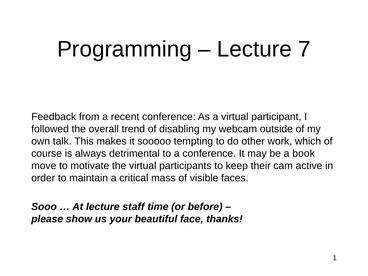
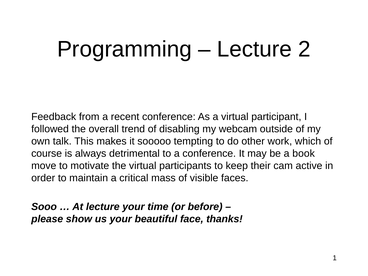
7: 7 -> 2
lecture staff: staff -> your
